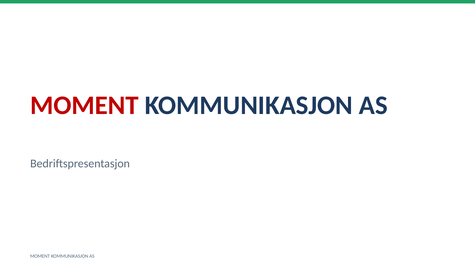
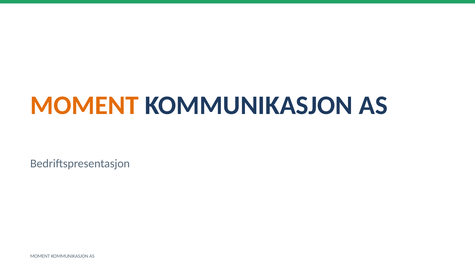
MOMENT at (85, 105) colour: red -> orange
